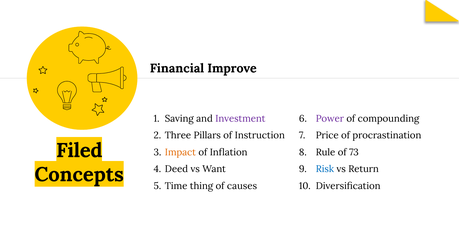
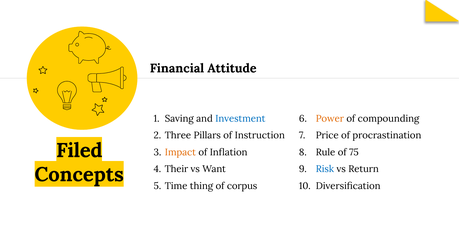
Improve: Improve -> Attitude
Investment colour: purple -> blue
Power colour: purple -> orange
73: 73 -> 75
Deed: Deed -> Their
causes: causes -> corpus
